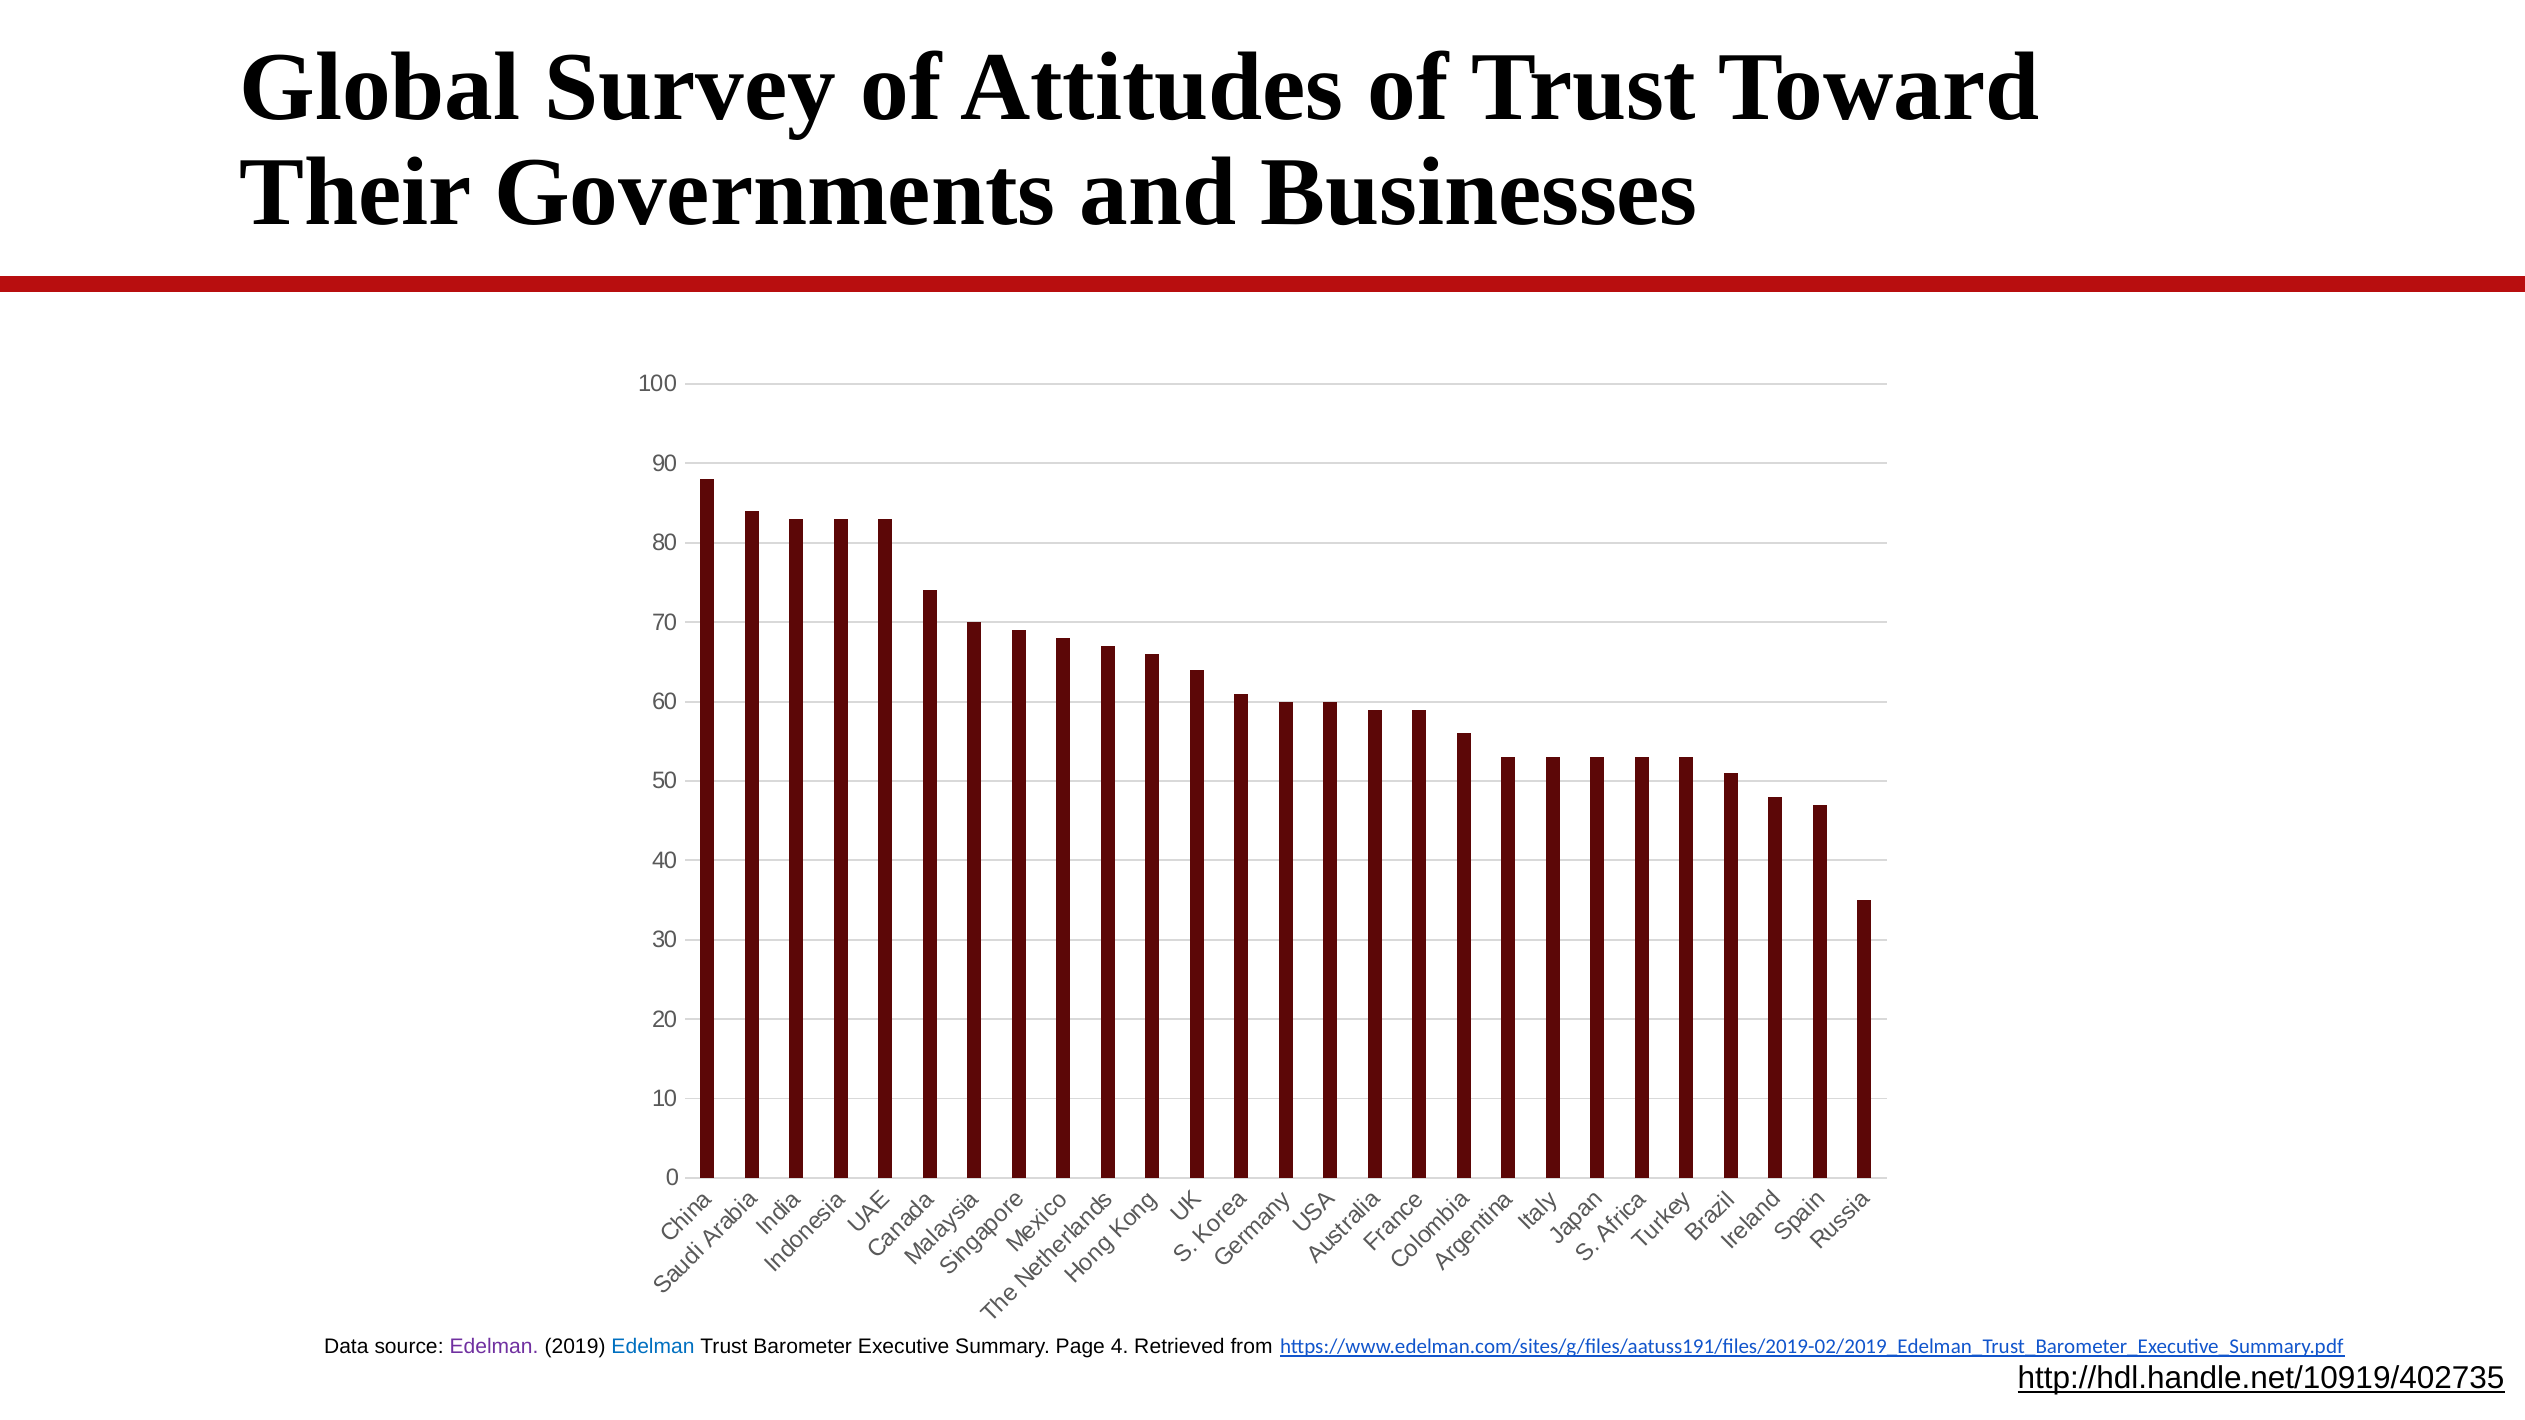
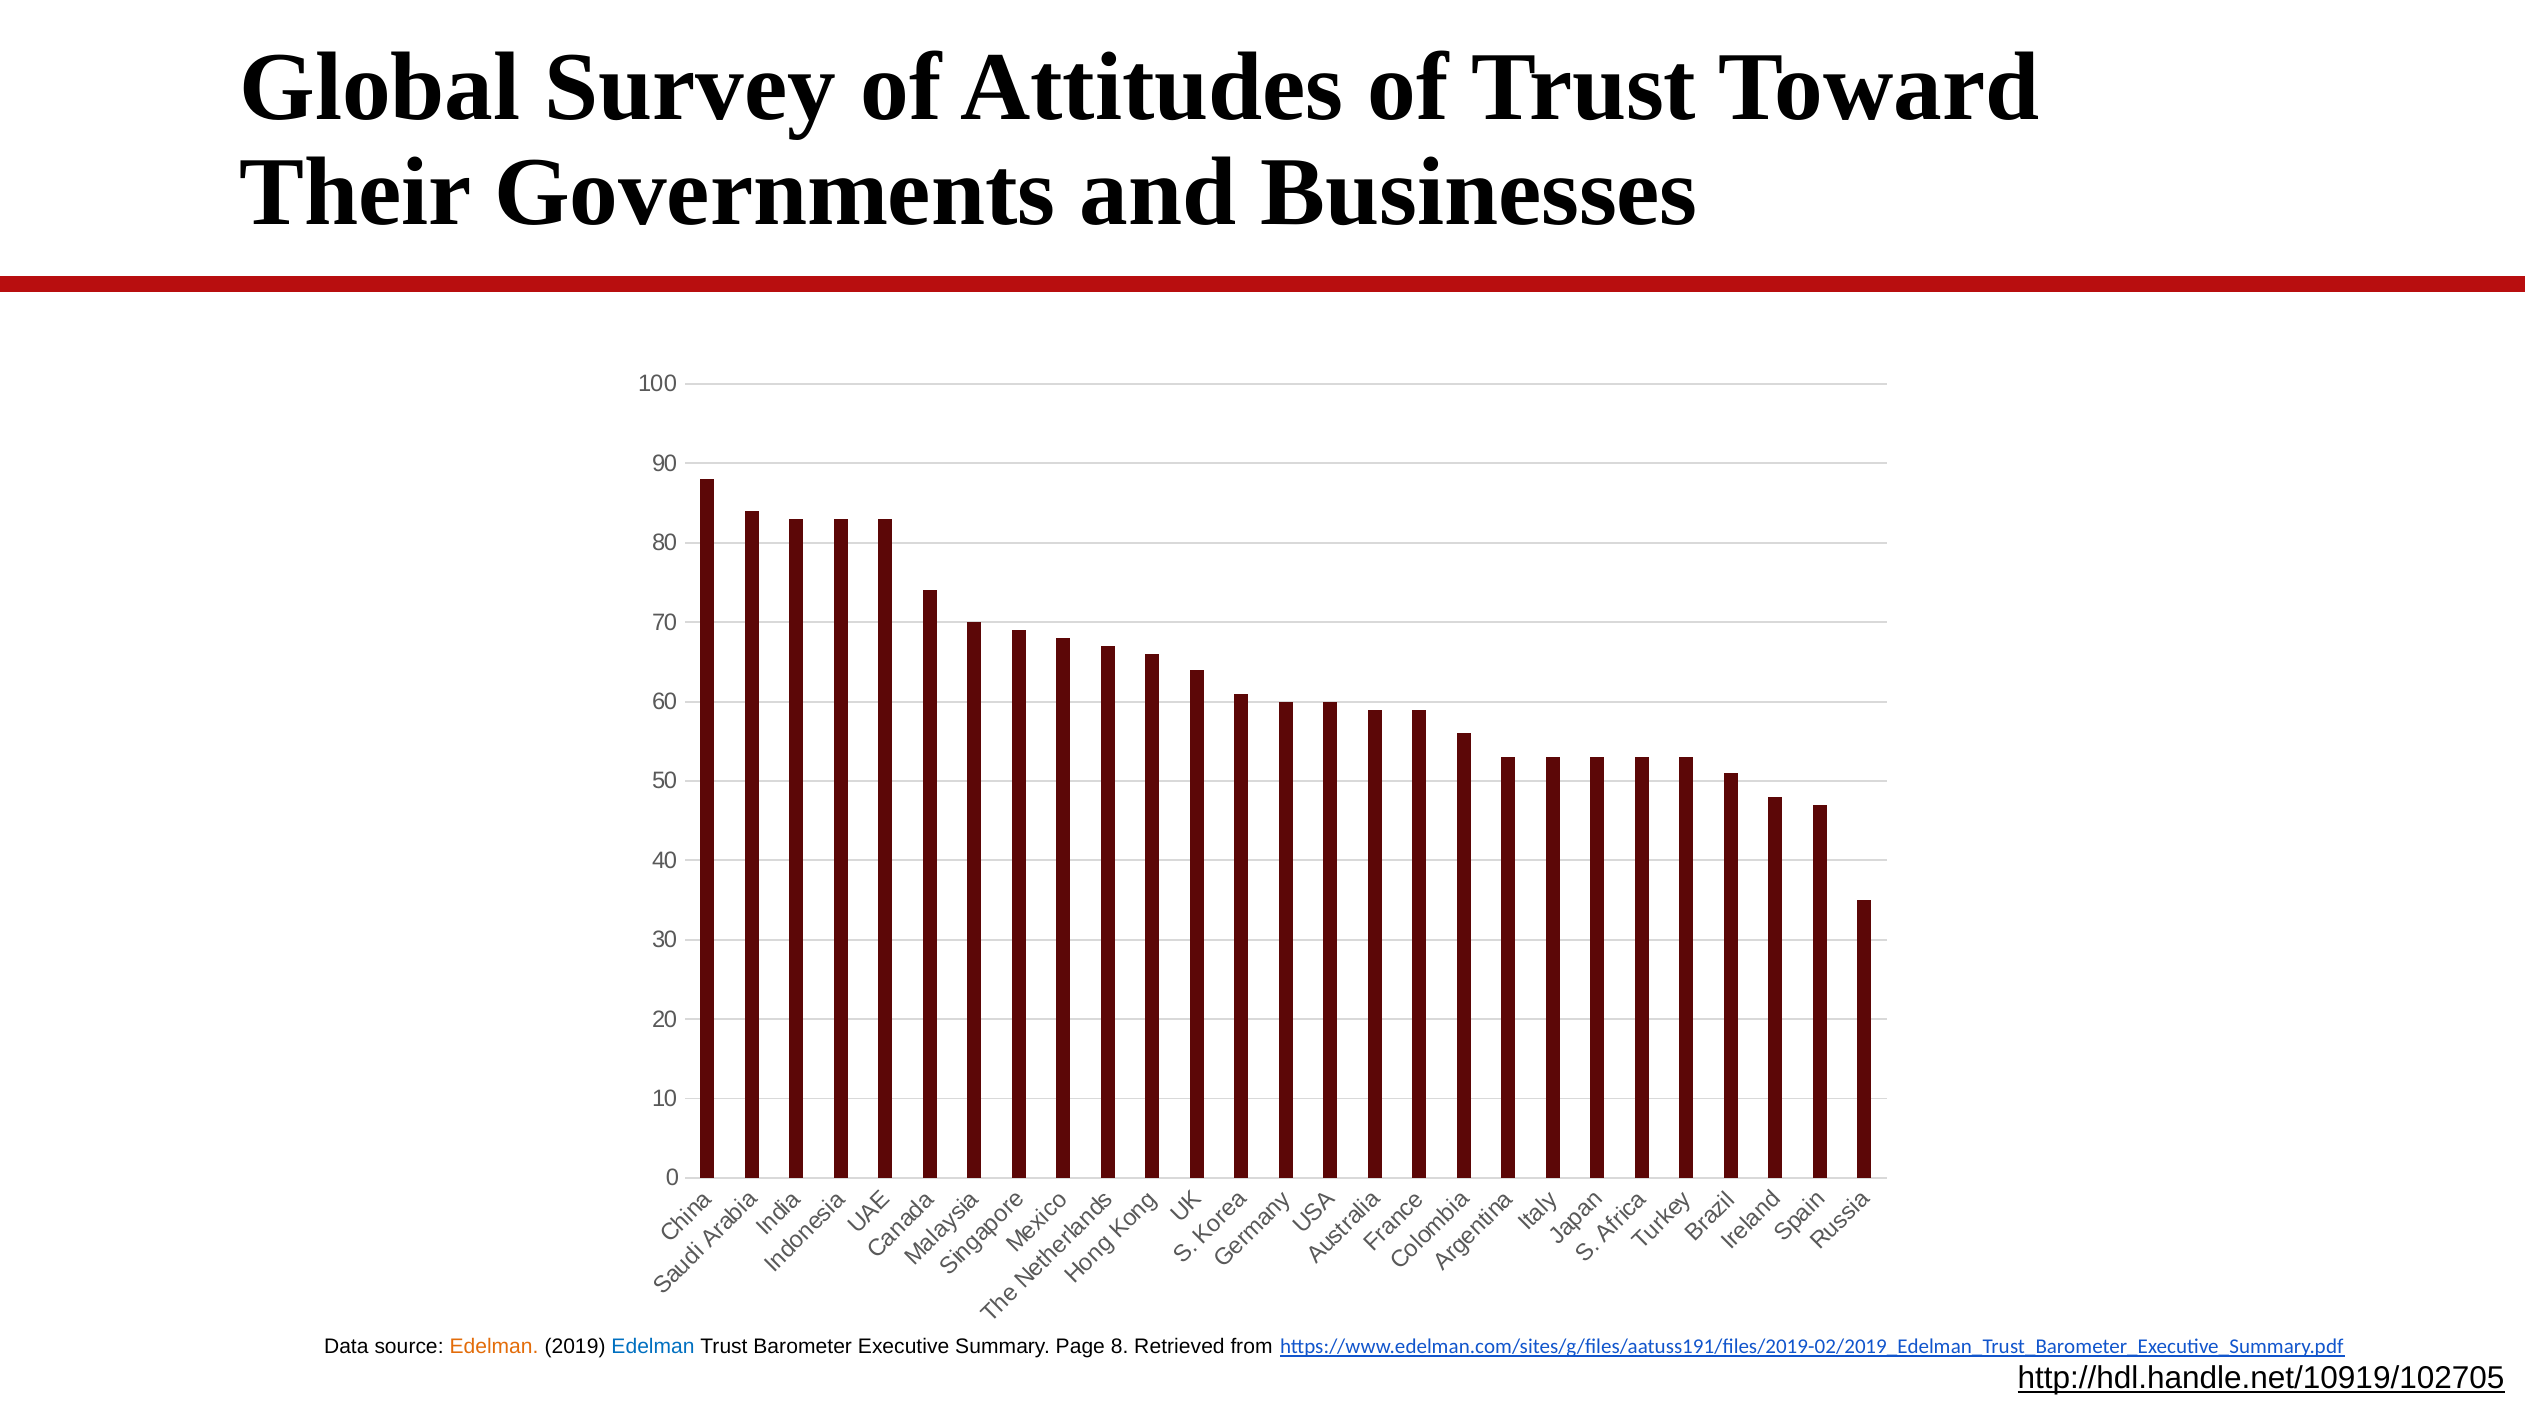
Edelman at (494, 1347) colour: purple -> orange
4: 4 -> 8
http://hdl.handle.net/10919/402735: http://hdl.handle.net/10919/402735 -> http://hdl.handle.net/10919/102705
